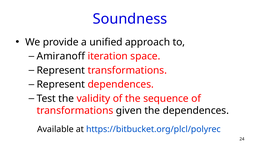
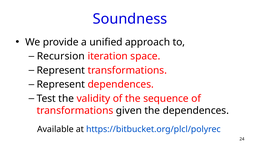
Amiranoff: Amiranoff -> Recursion
